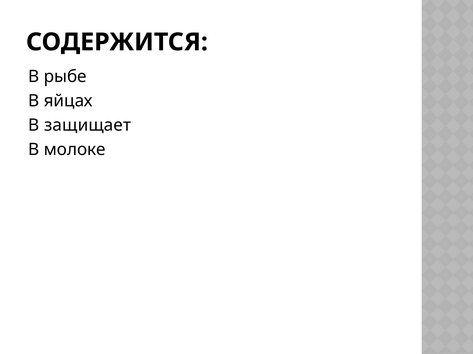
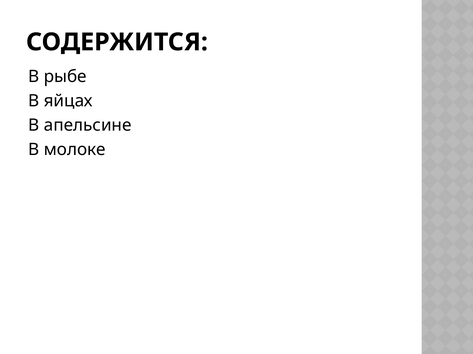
защищает: защищает -> апельсине
